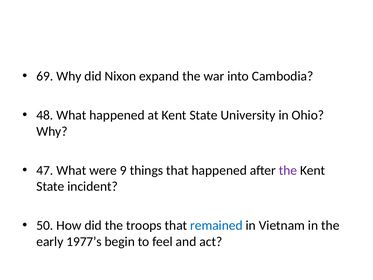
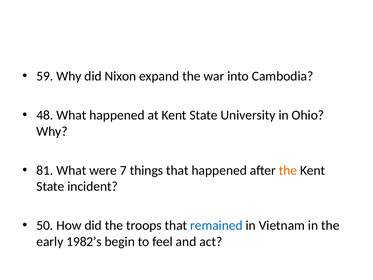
69: 69 -> 59
47: 47 -> 81
9: 9 -> 7
the at (288, 170) colour: purple -> orange
1977’s: 1977’s -> 1982’s
